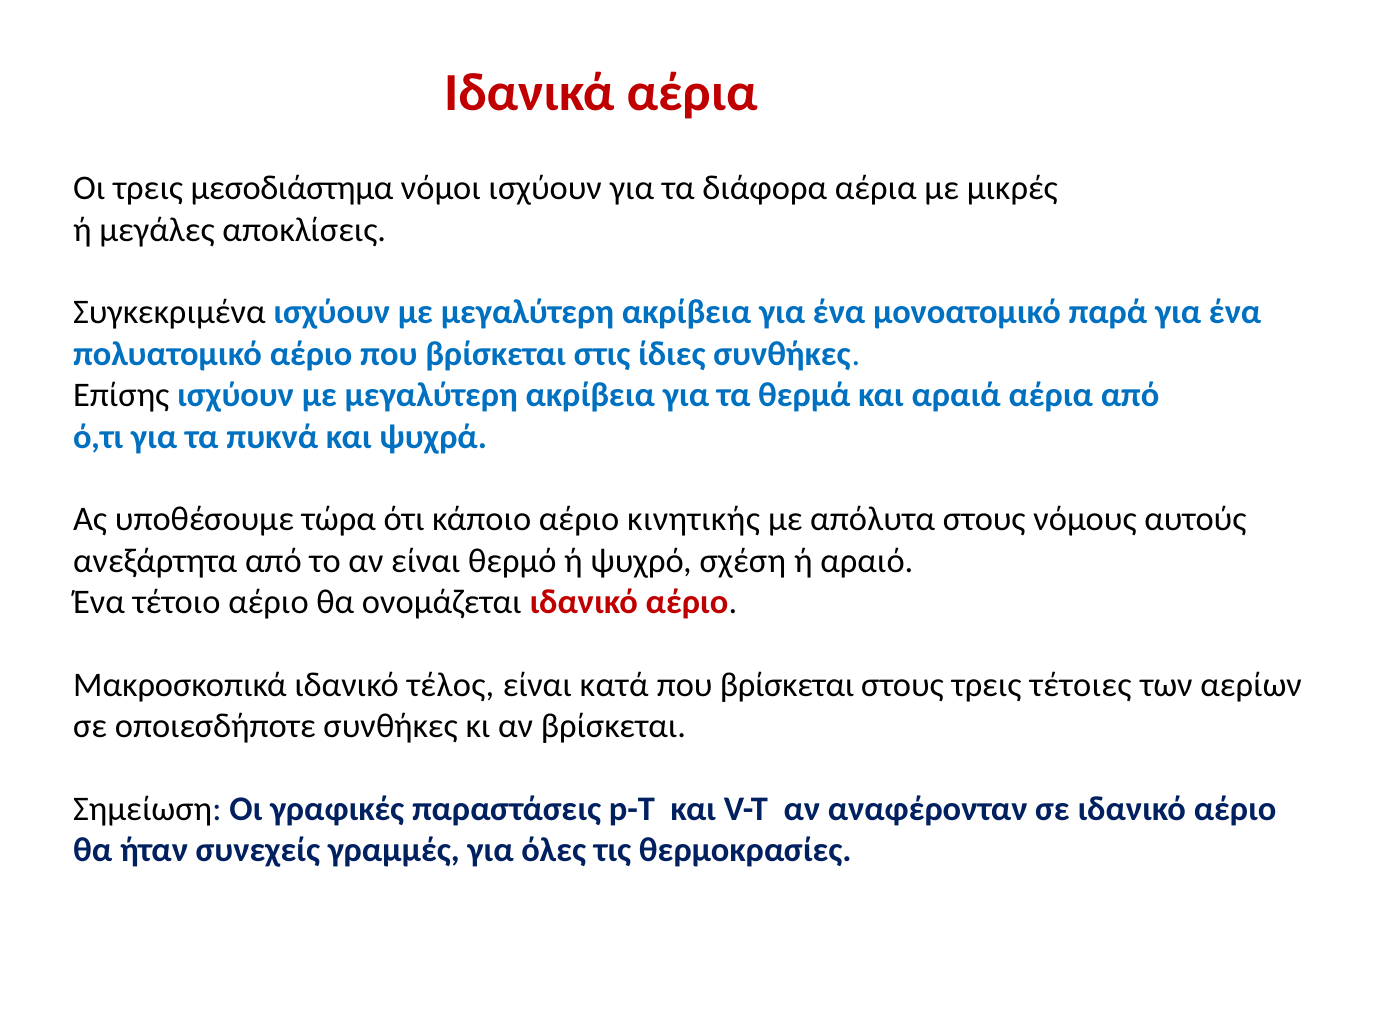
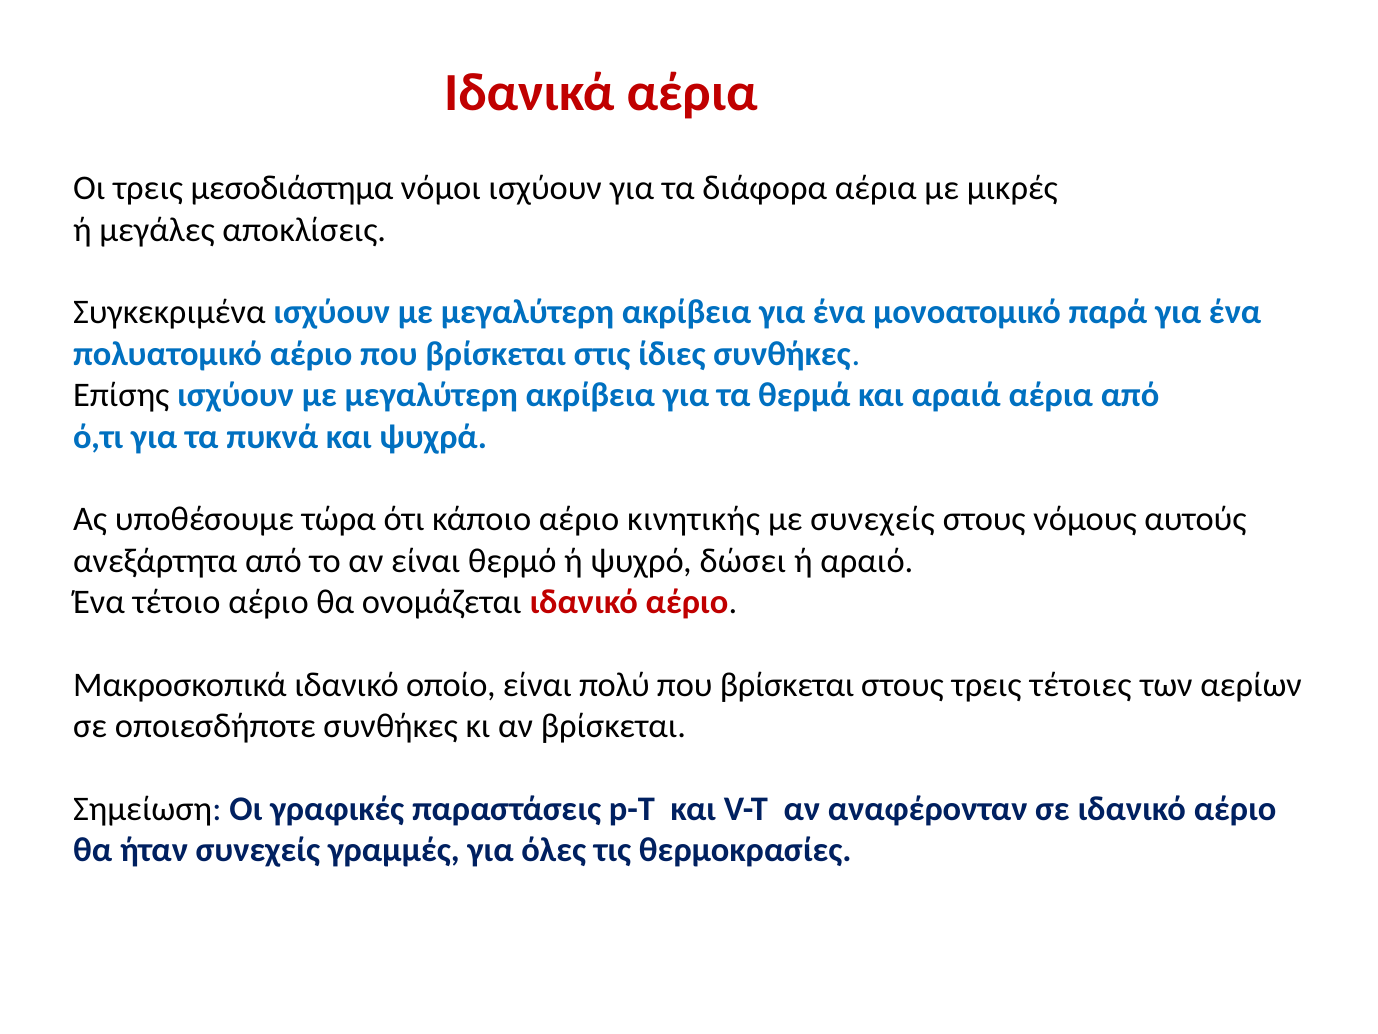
με απόλυτα: απόλυτα -> συνεχείς
σχέση: σχέση -> δώσει
τέλος: τέλος -> οποίο
κατά: κατά -> πολύ
